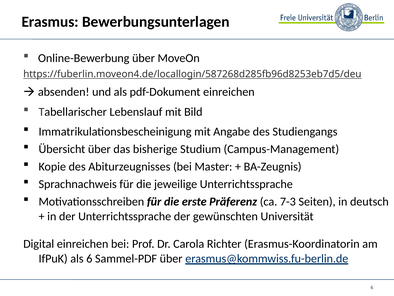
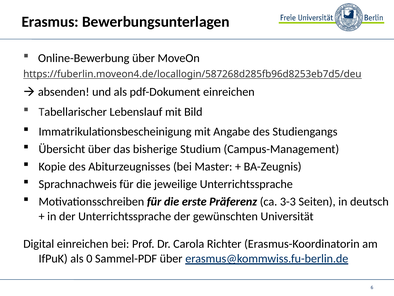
7-3: 7-3 -> 3-3
als 6: 6 -> 0
